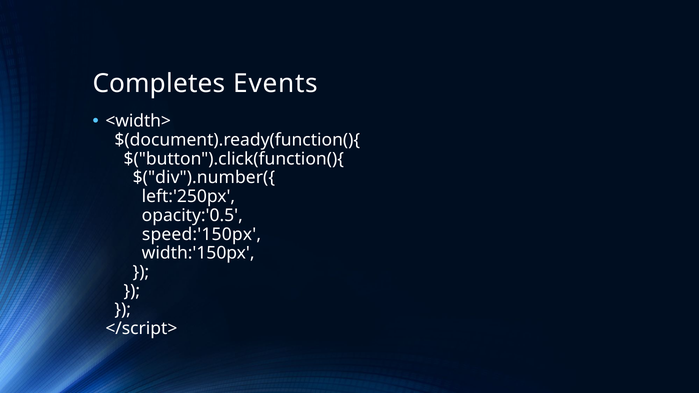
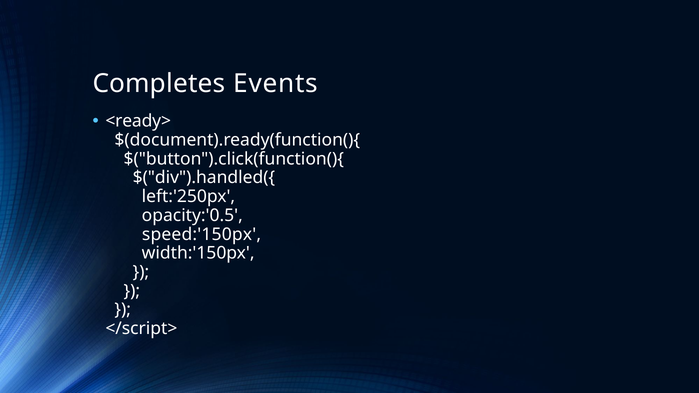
<width>: <width> -> <ready>
$("div").number({: $("div").number({ -> $("div").handled({
